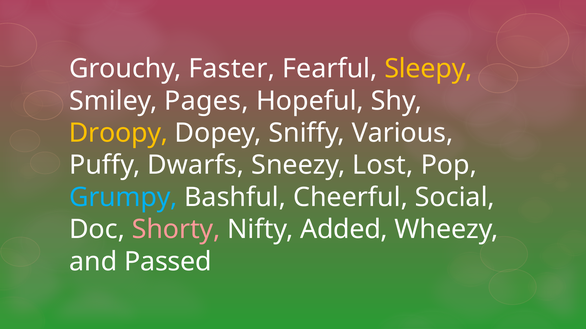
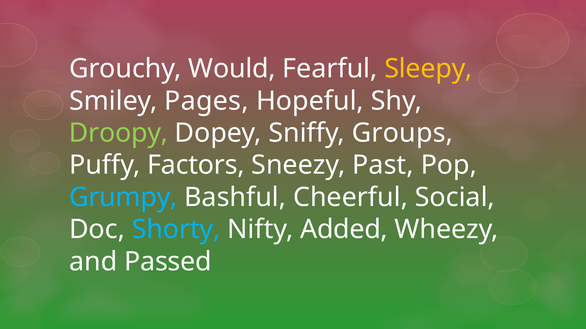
Faster: Faster -> Would
Droopy colour: yellow -> light green
Various: Various -> Groups
Dwarfs: Dwarfs -> Factors
Lost: Lost -> Past
Shorty colour: pink -> light blue
